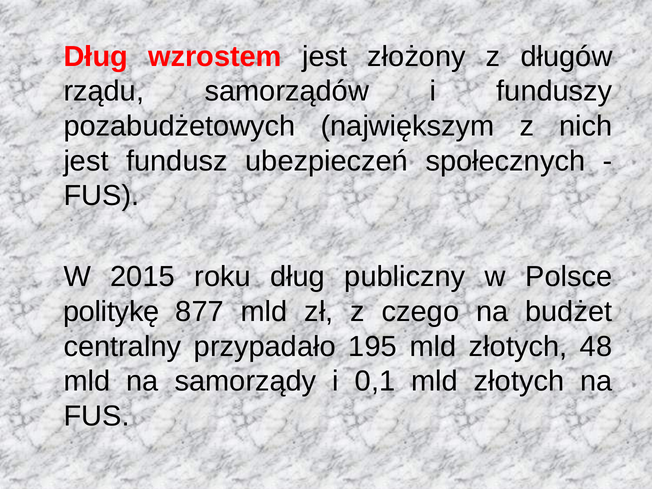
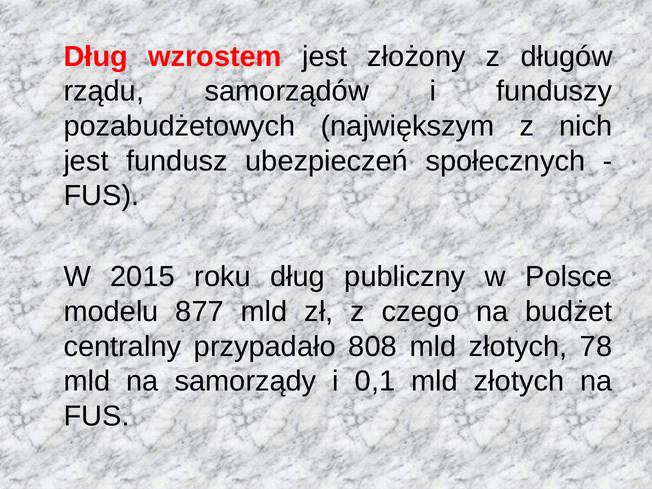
politykę: politykę -> modelu
195: 195 -> 808
48: 48 -> 78
